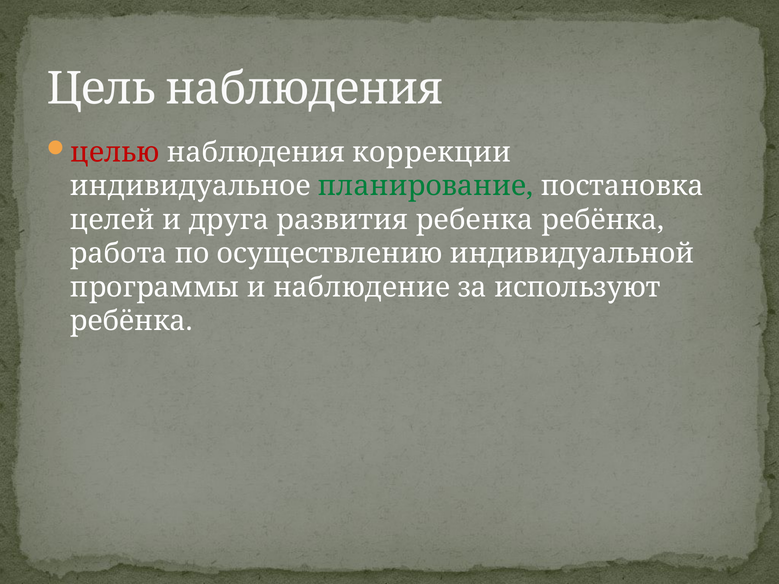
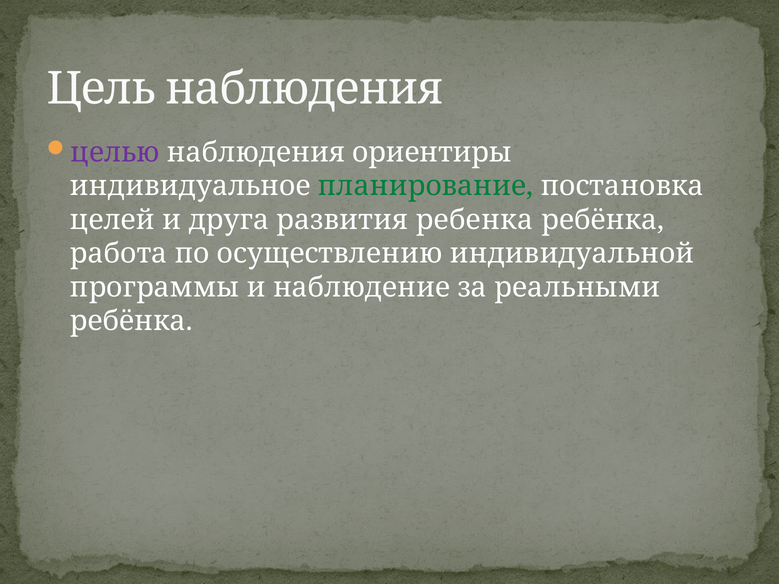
целью colour: red -> purple
коррекции: коррекции -> ориентиры
используют: используют -> реальными
